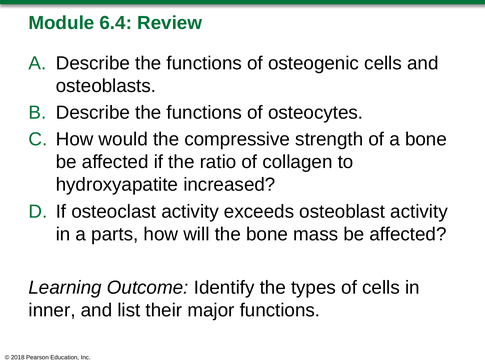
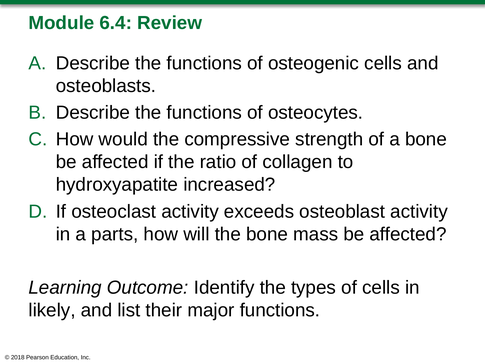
inner: inner -> likely
